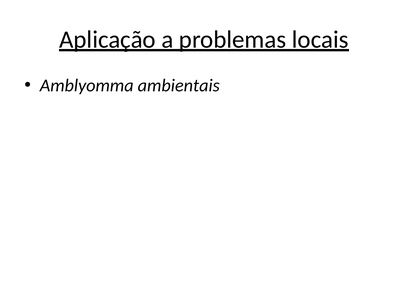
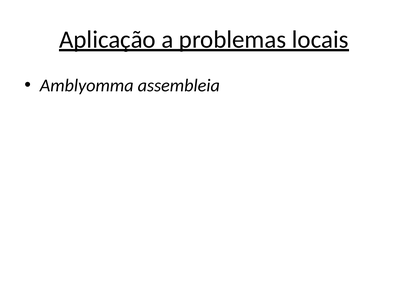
ambientais: ambientais -> assembleia
